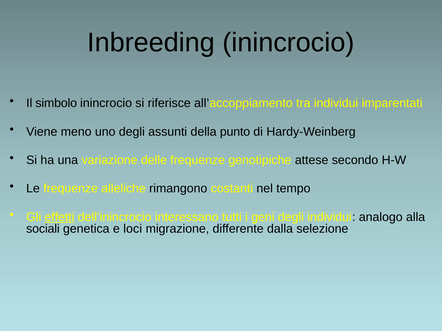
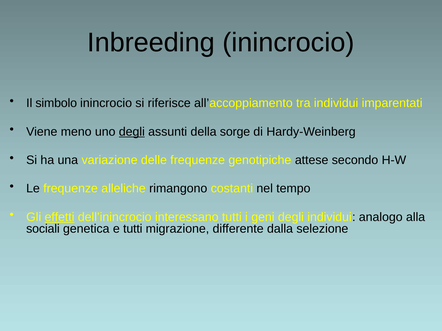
degli at (132, 132) underline: none -> present
punto: punto -> sorge
e loci: loci -> tutti
